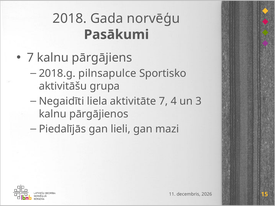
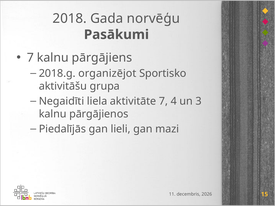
pilnsapulce: pilnsapulce -> organizējot
